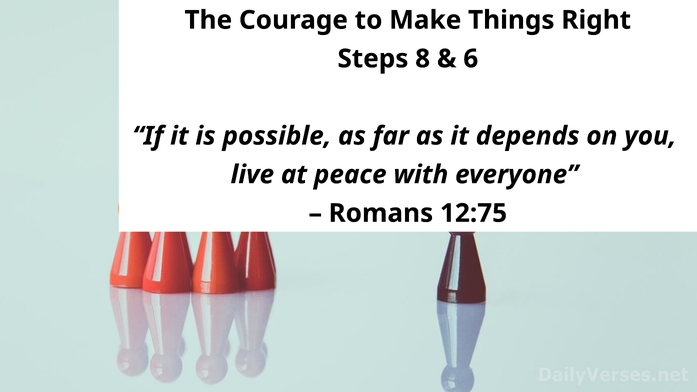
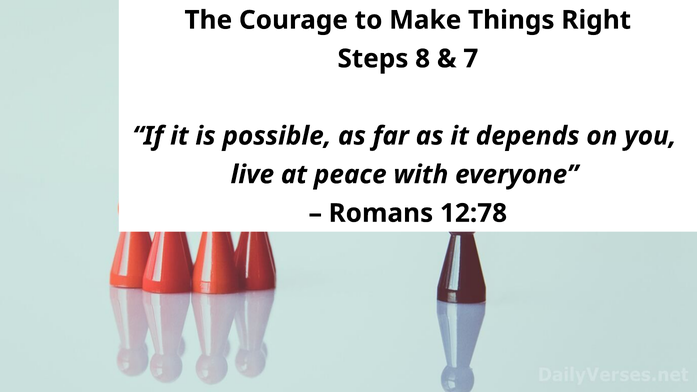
6: 6 -> 7
12:75: 12:75 -> 12:78
